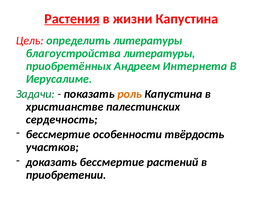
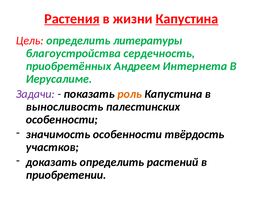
Капустина at (187, 19) underline: none -> present
благоустройства литературы: литературы -> сердечность
Задачи colour: green -> purple
христианстве: христианстве -> выносливость
сердечность at (62, 119): сердечность -> особенности
бессмертие at (58, 134): бессмертие -> значимость
доказать бессмертие: бессмертие -> определить
